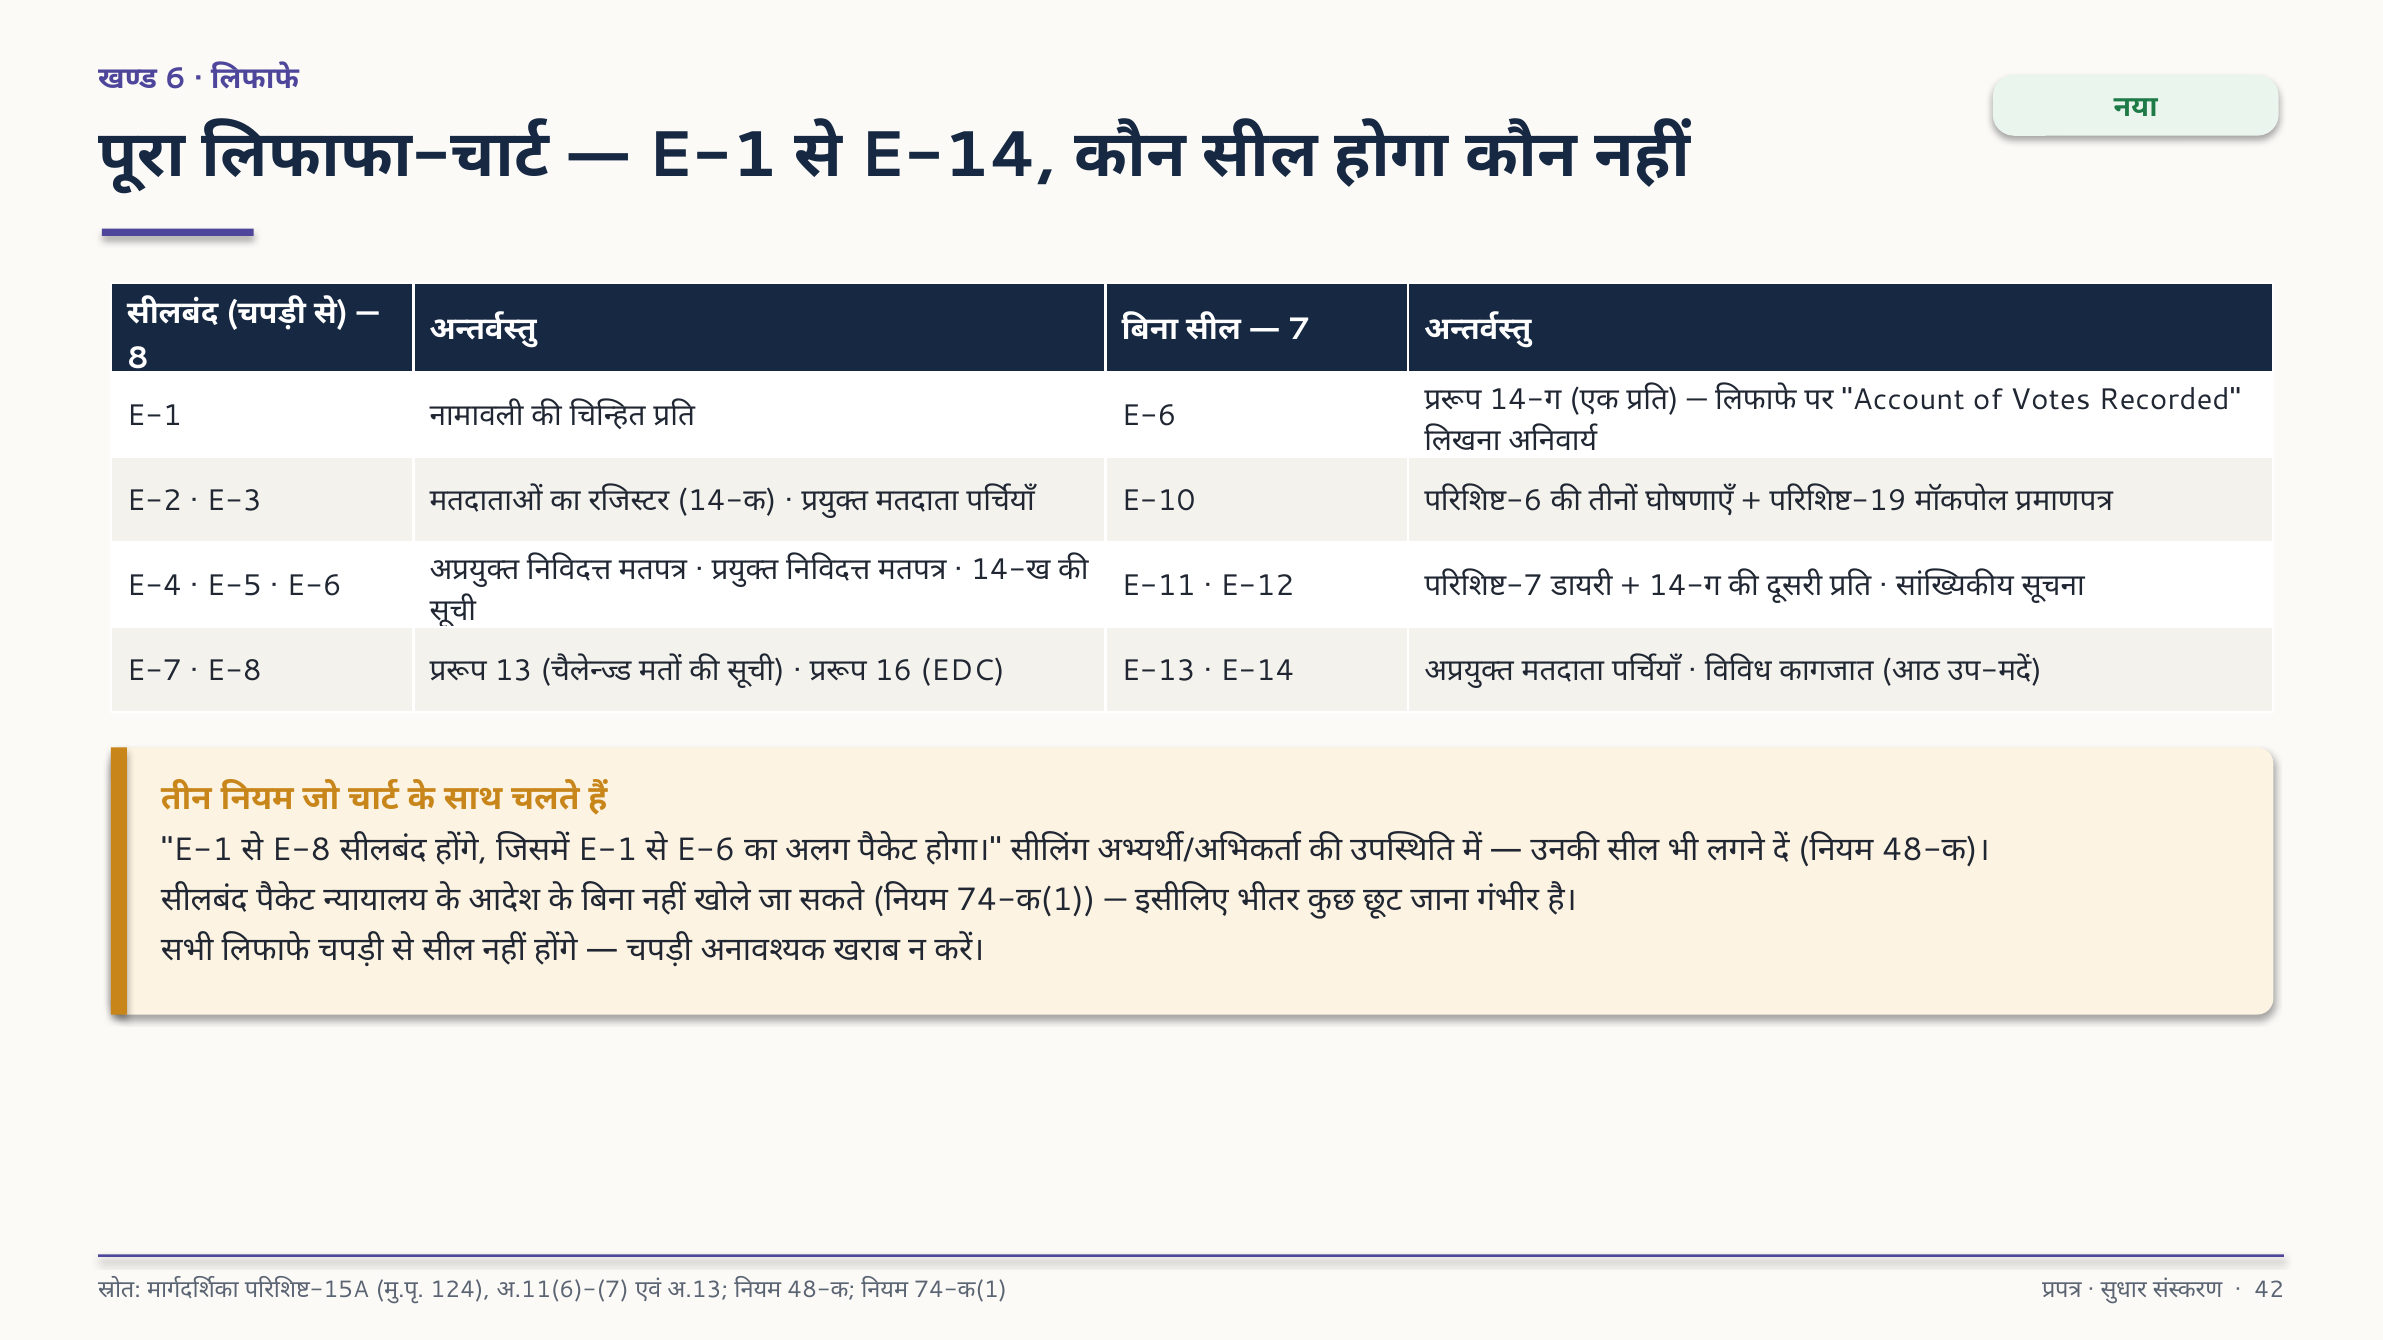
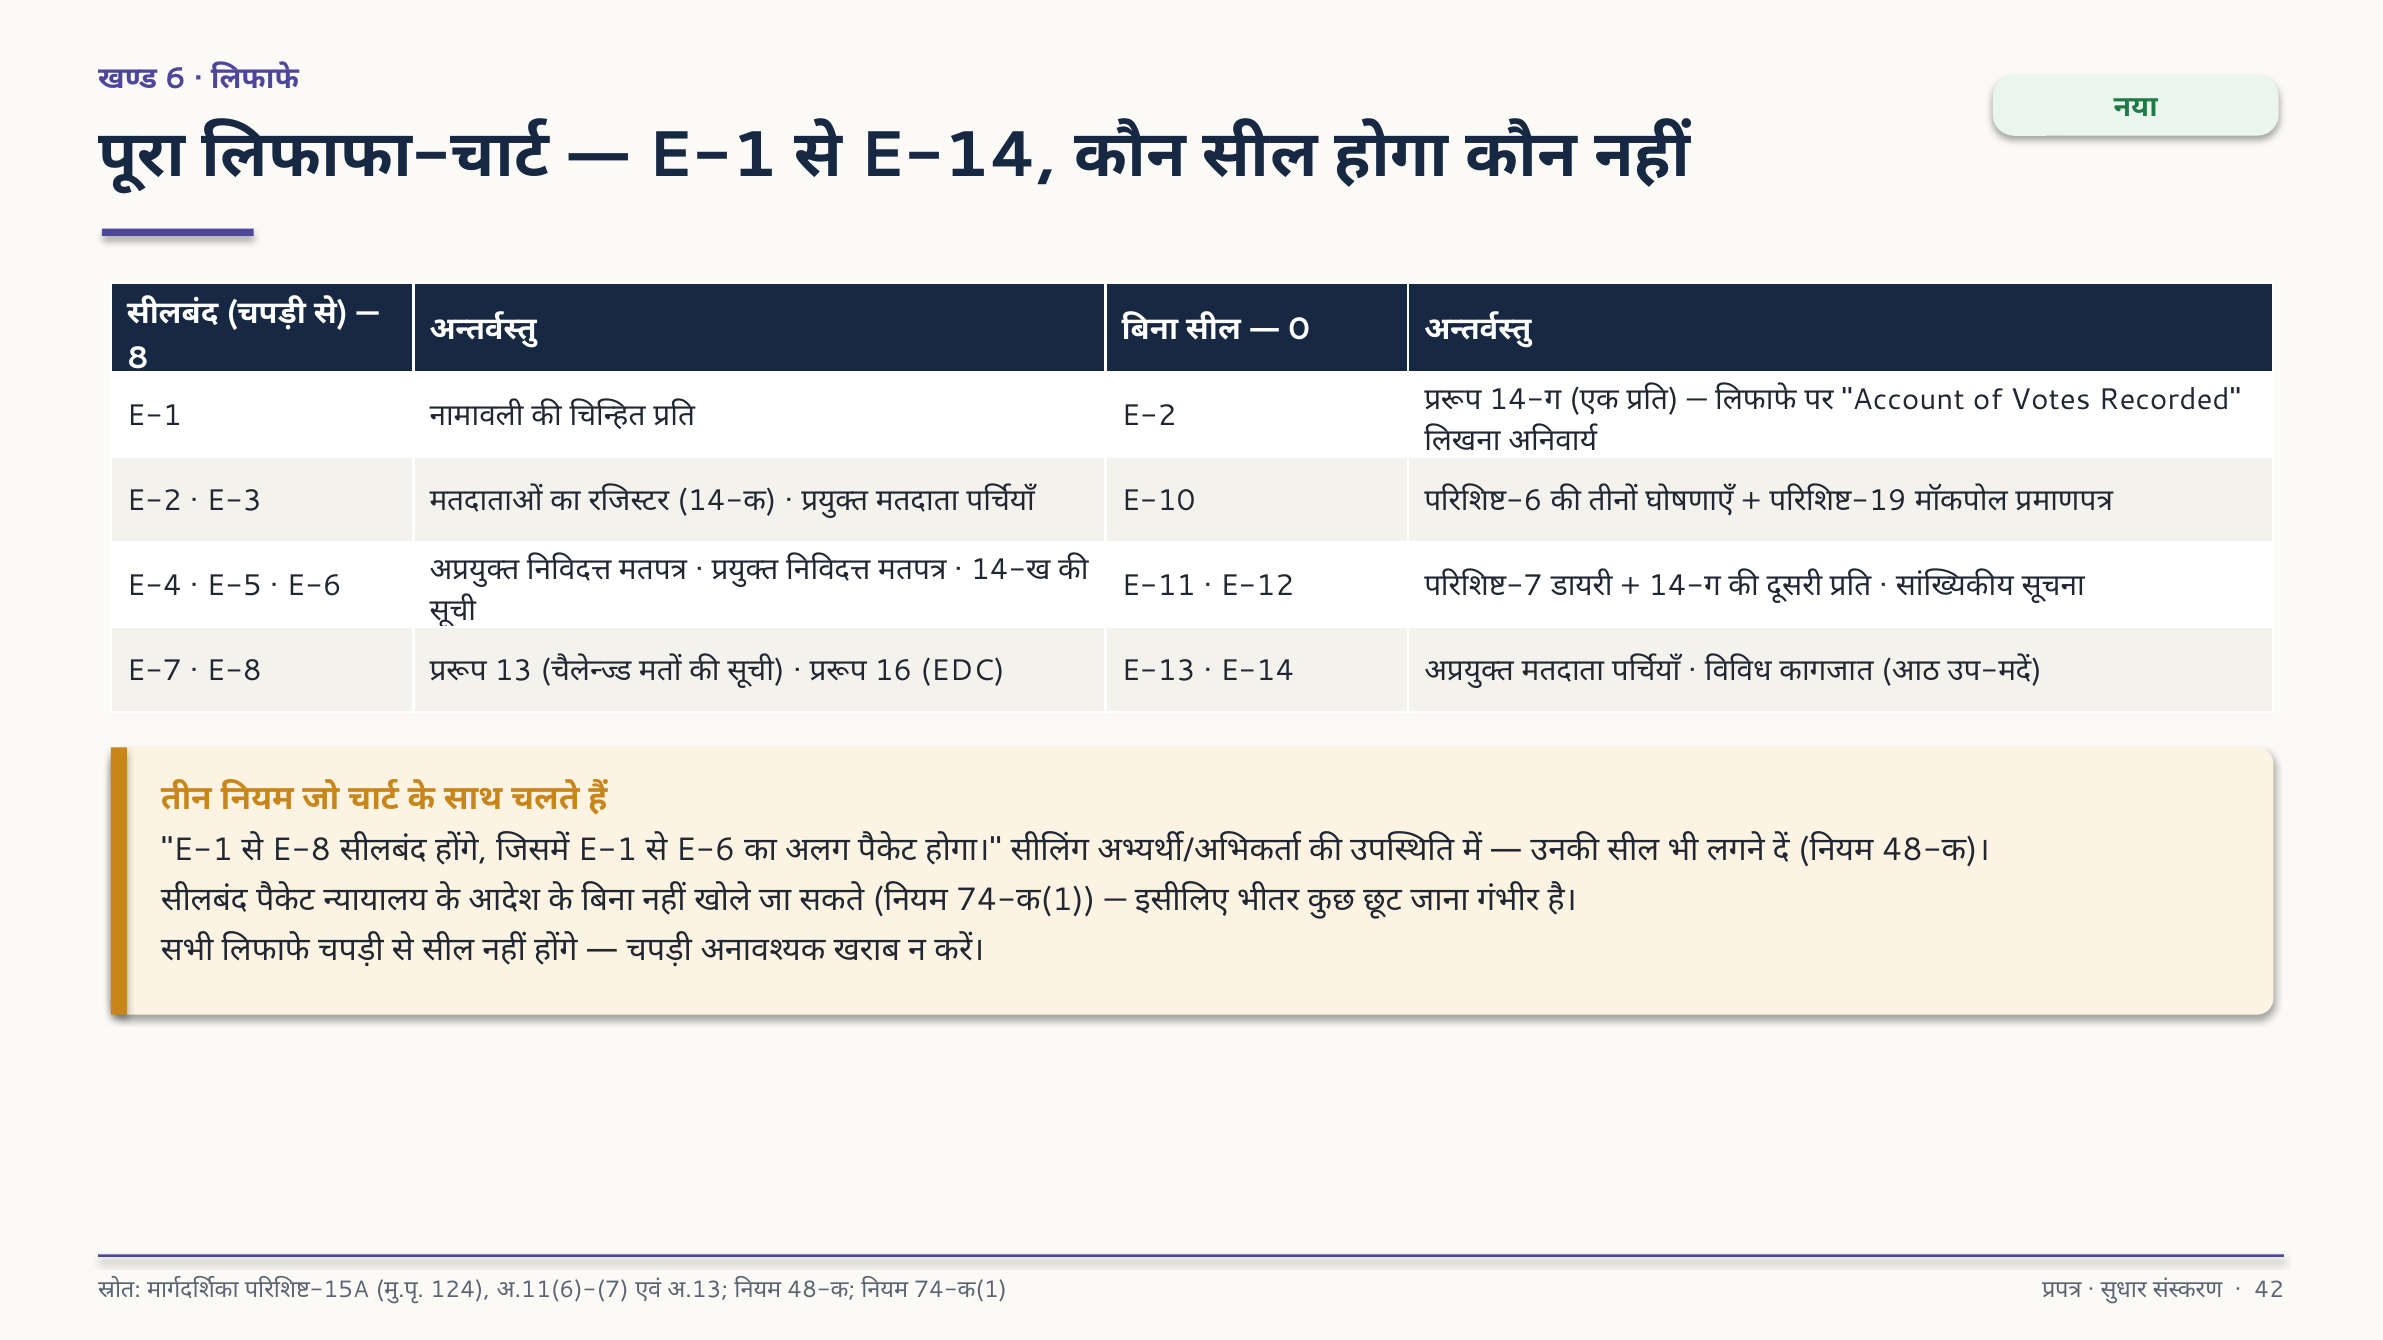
7: 7 -> 0
E-6 at (1149, 416): E-6 -> E-2
